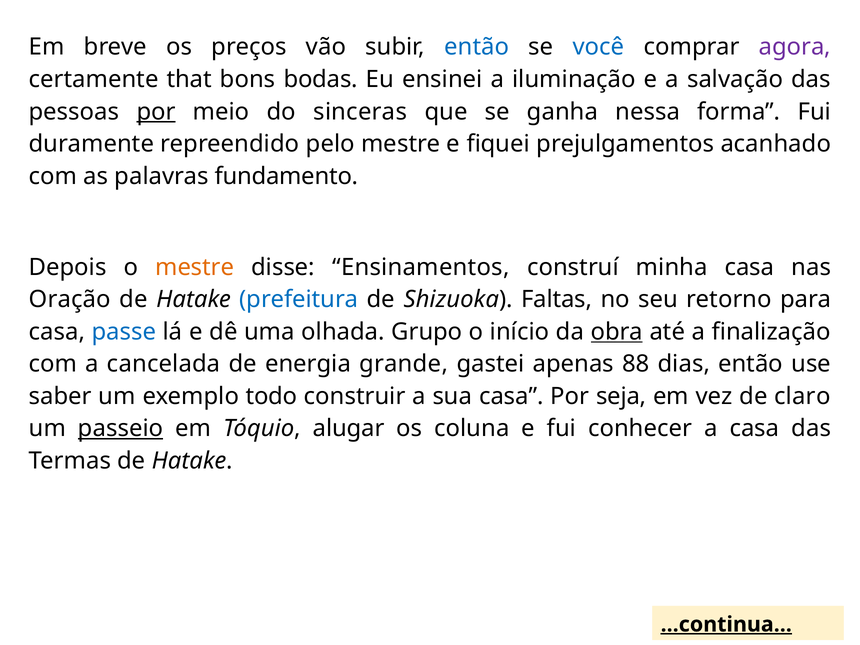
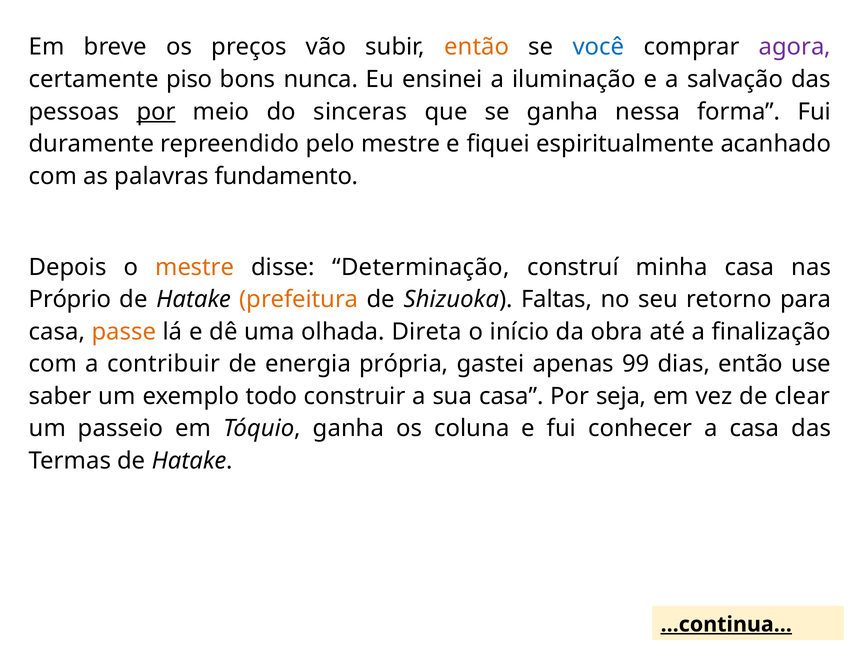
então at (477, 47) colour: blue -> orange
that: that -> piso
bodas: bodas -> nunca
prejulgamentos: prejulgamentos -> espiritualmente
Ensinamentos: Ensinamentos -> Determinação
Oração: Oração -> Próprio
prefeitura colour: blue -> orange
passe colour: blue -> orange
Grupo: Grupo -> Direta
obra underline: present -> none
cancelada: cancelada -> contribuir
grande: grande -> própria
88: 88 -> 99
claro: claro -> clear
passeio underline: present -> none
Tóquio alugar: alugar -> ganha
